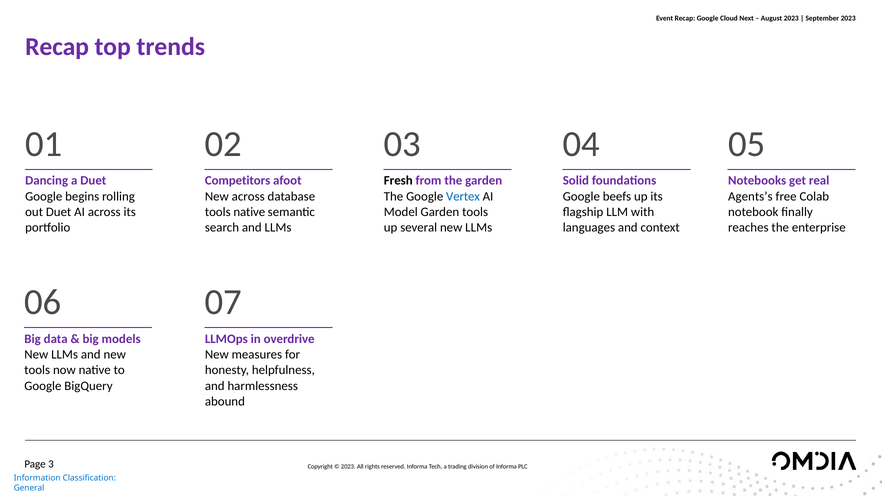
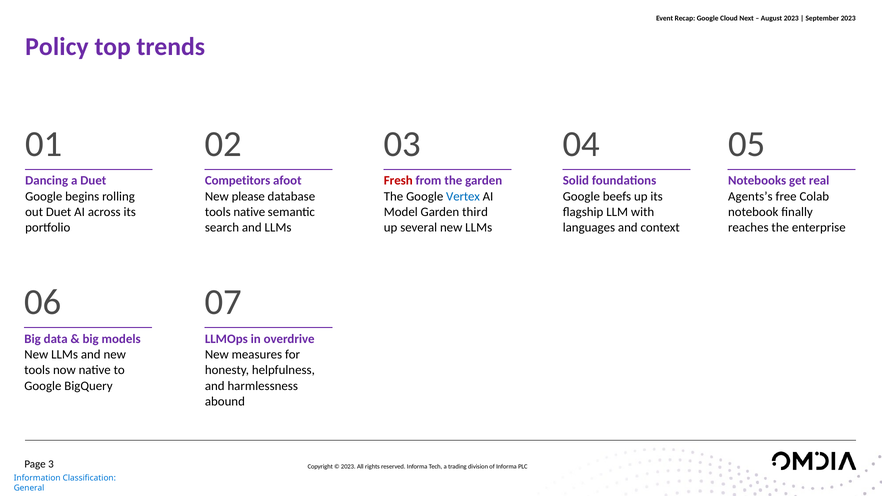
Recap at (57, 47): Recap -> Policy
Fresh colour: black -> red
New across: across -> please
Garden tools: tools -> third
